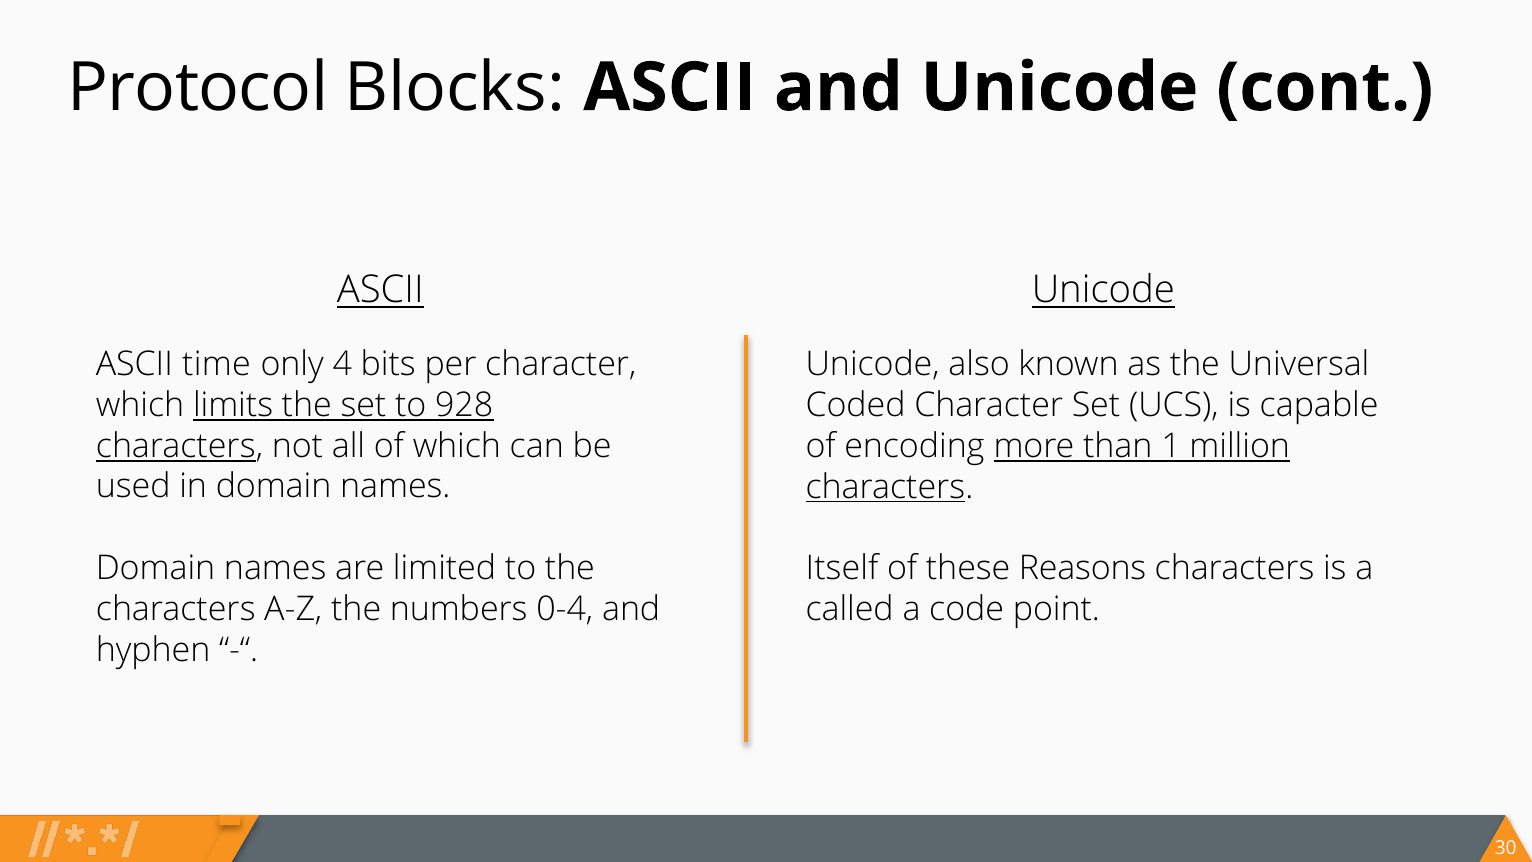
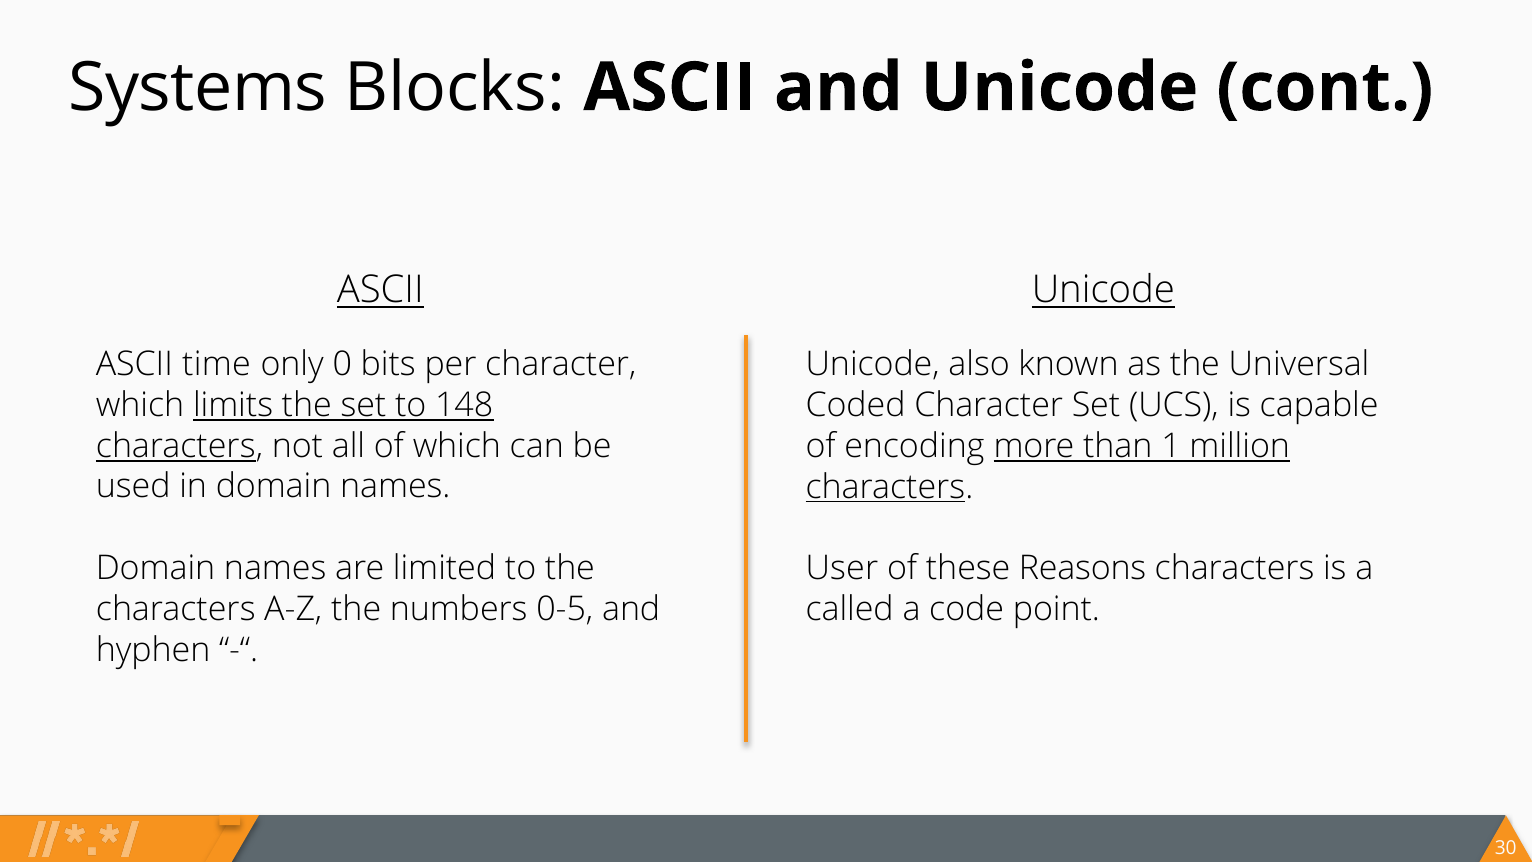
Protocol: Protocol -> Systems
4: 4 -> 0
928: 928 -> 148
Itself: Itself -> User
0-4: 0-4 -> 0-5
